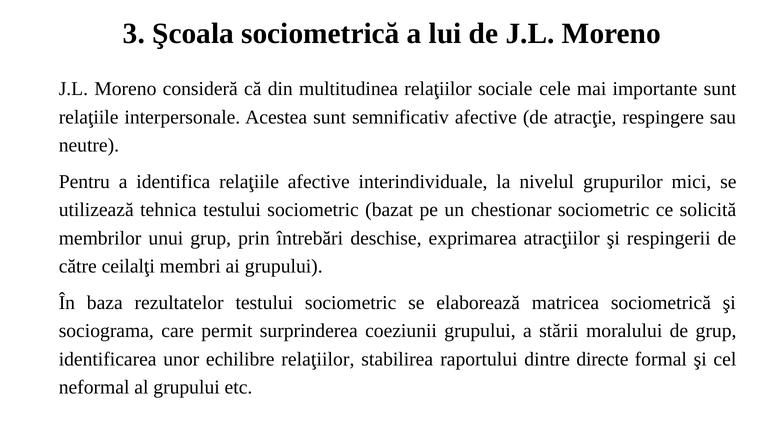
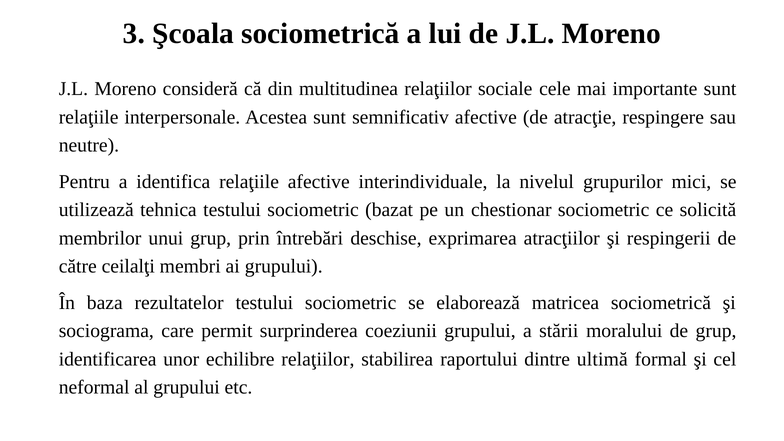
directe: directe -> ultimă
